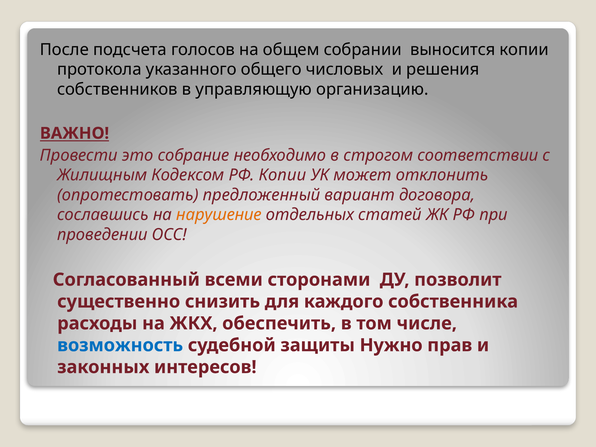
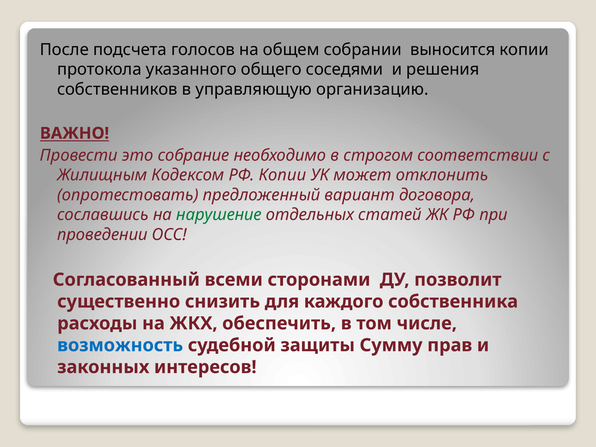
числовых: числовых -> соседями
нарушение colour: orange -> green
Нужно: Нужно -> Сумму
